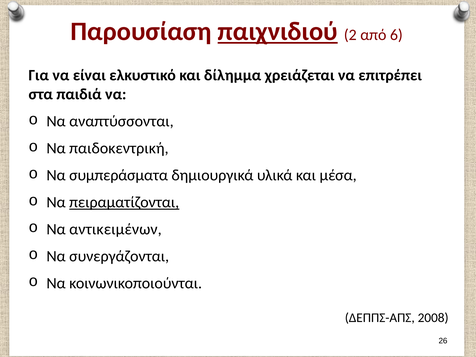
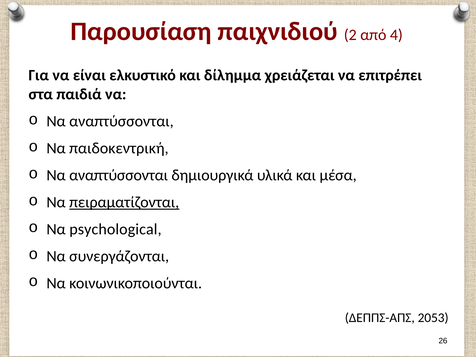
παιχνιδιού underline: present -> none
6: 6 -> 4
συμπεράσματα at (119, 175): συμπεράσματα -> αναπτύσσονται
αντικειμένων: αντικειμένων -> psychological
2008: 2008 -> 2053
